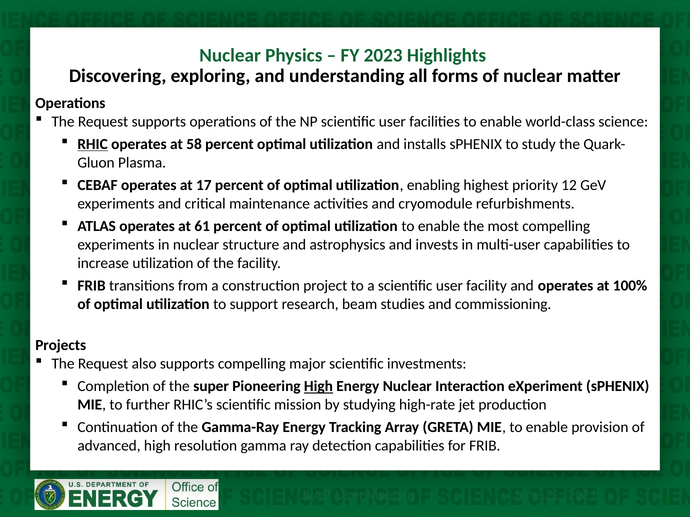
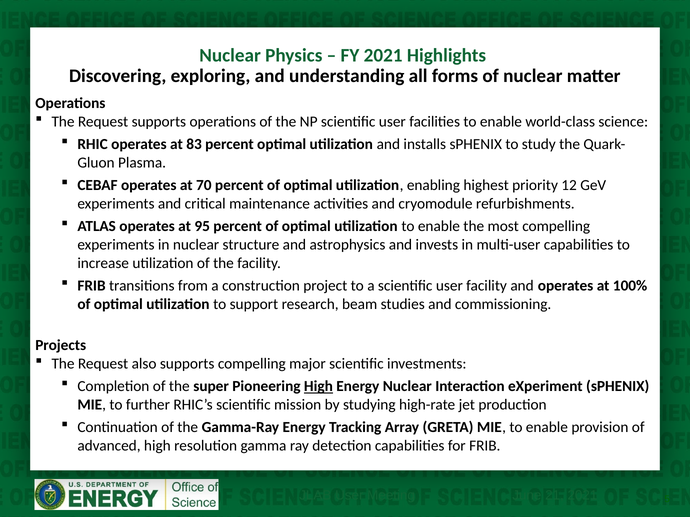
FY 2023: 2023 -> 2021
RHIC underline: present -> none
58: 58 -> 83
17: 17 -> 70
61: 61 -> 95
